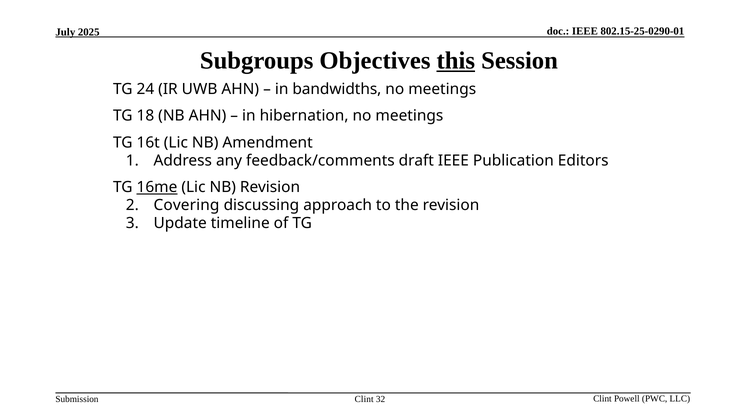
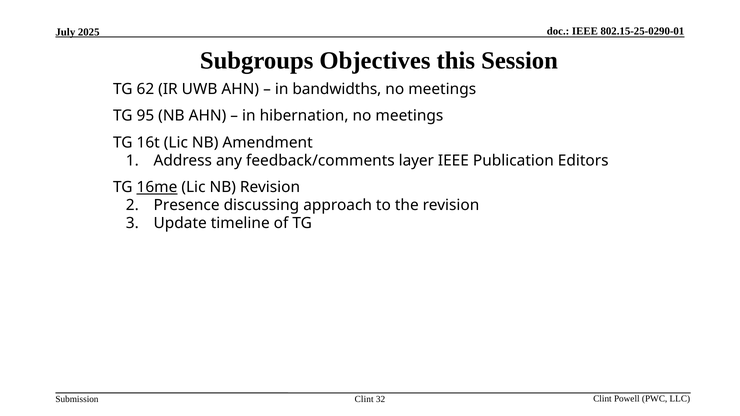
this underline: present -> none
24: 24 -> 62
18: 18 -> 95
draft: draft -> layer
Covering: Covering -> Presence
